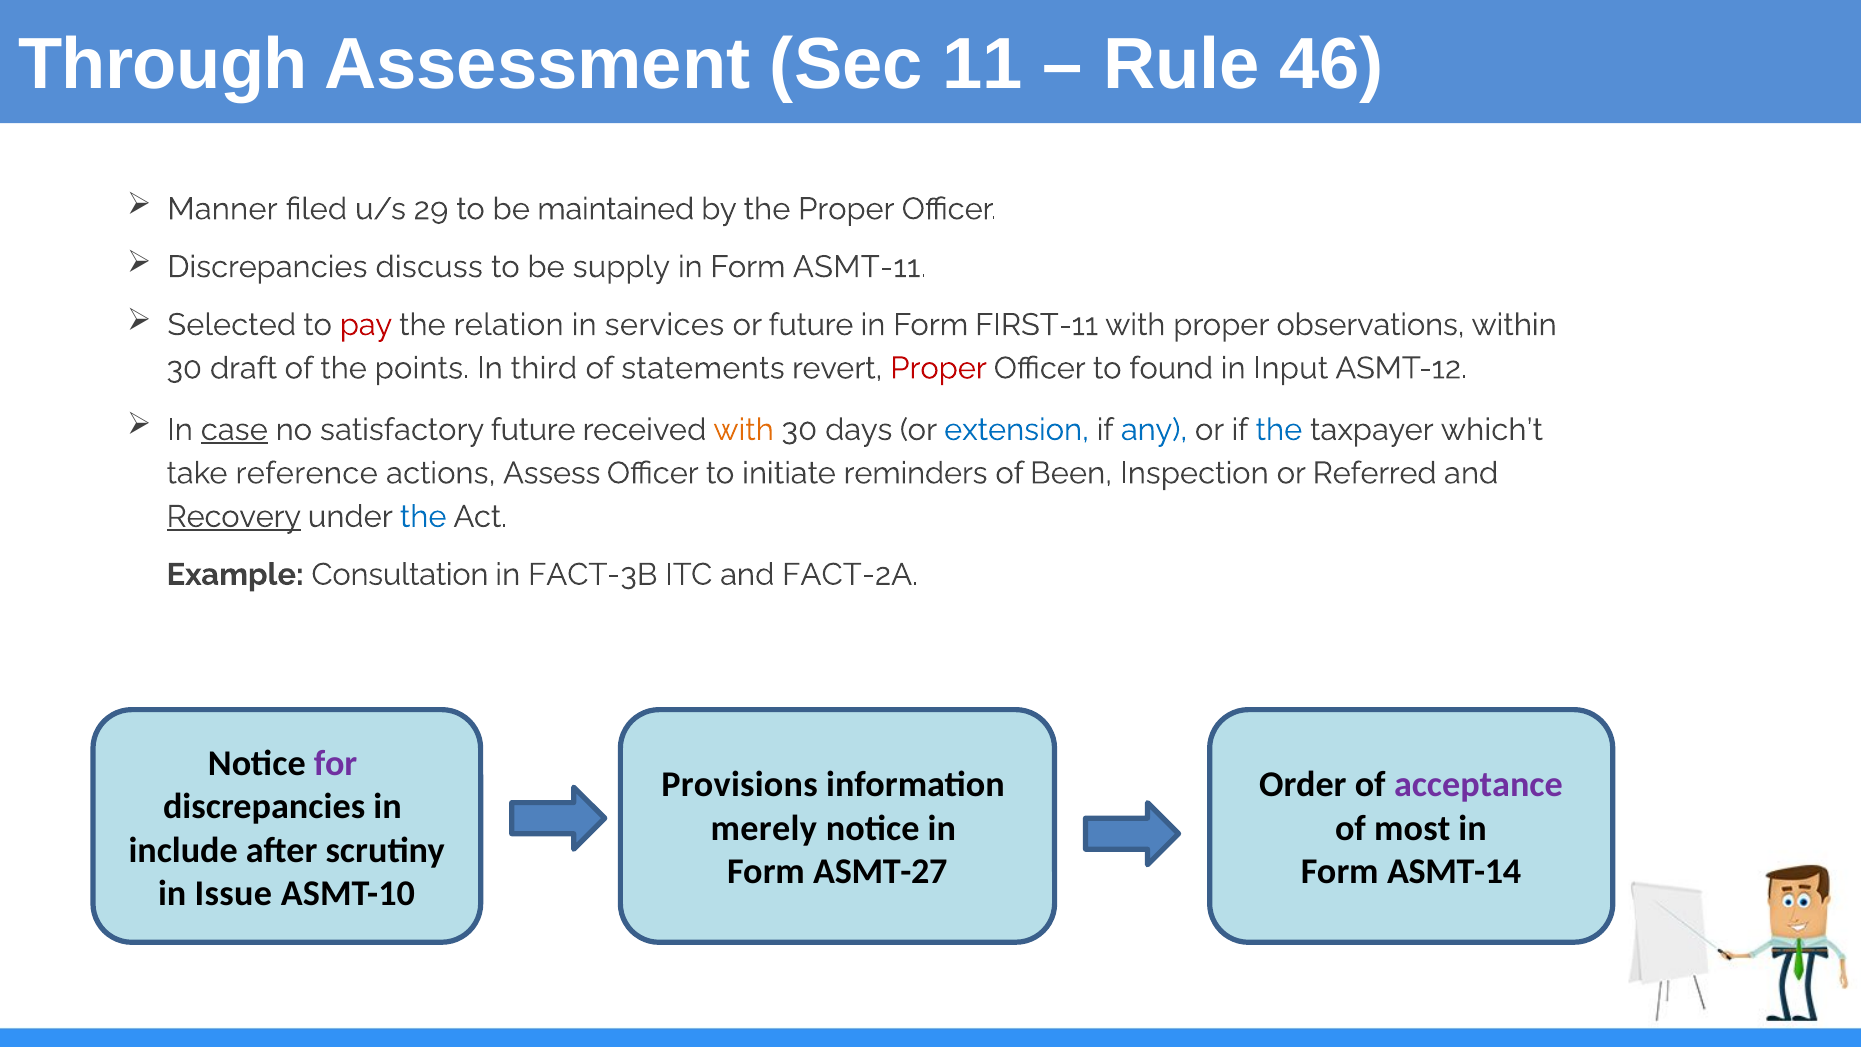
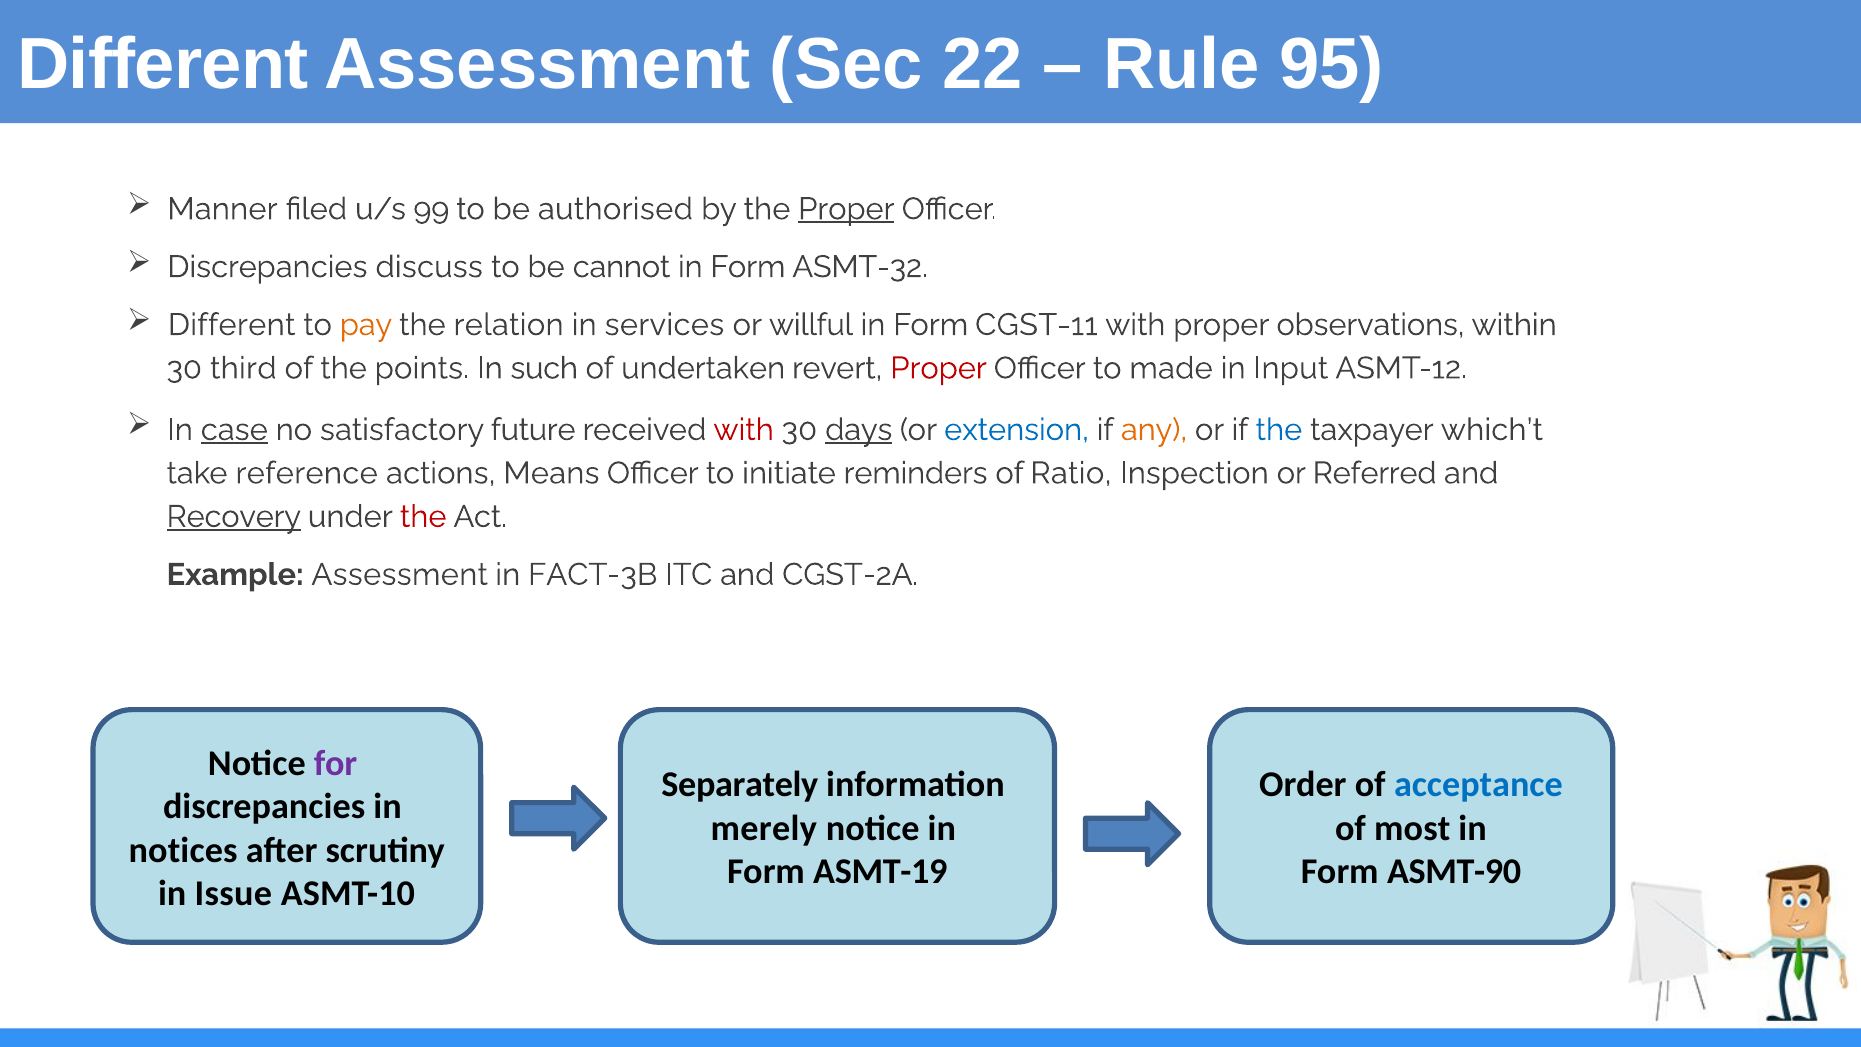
Through at (163, 64): Through -> Different
11: 11 -> 22
46: 46 -> 95
29: 29 -> 99
maintained: maintained -> authorised
Proper at (846, 209) underline: none -> present
supply: supply -> cannot
ASMT-11: ASMT-11 -> ASMT-32
Selected at (232, 325): Selected -> Different
pay colour: red -> orange
or future: future -> willful
FIRST-11: FIRST-11 -> CGST-11
draft: draft -> third
third: third -> such
statements: statements -> undertaken
found: found -> made
with at (744, 430) colour: orange -> red
days underline: none -> present
any colour: blue -> orange
Assess: Assess -> Means
Been: Been -> Ratio
the at (423, 517) colour: blue -> red
Example Consultation: Consultation -> Assessment
FACT-2A: FACT-2A -> CGST-2A
Provisions: Provisions -> Separately
acceptance colour: purple -> blue
include: include -> notices
ASMT-27: ASMT-27 -> ASMT-19
ASMT-14: ASMT-14 -> ASMT-90
